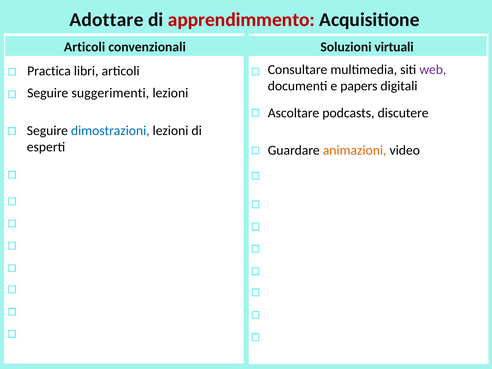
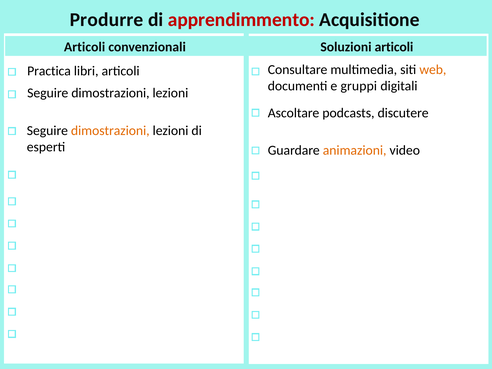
Adottare: Adottare -> Produrre
Soluzioni virtuali: virtuali -> articoli
web colour: purple -> orange
e papers: papers -> gruppi
suggerimenti at (110, 93): suggerimenti -> dimostrazioni
dimostrazioni at (110, 131) colour: blue -> orange
